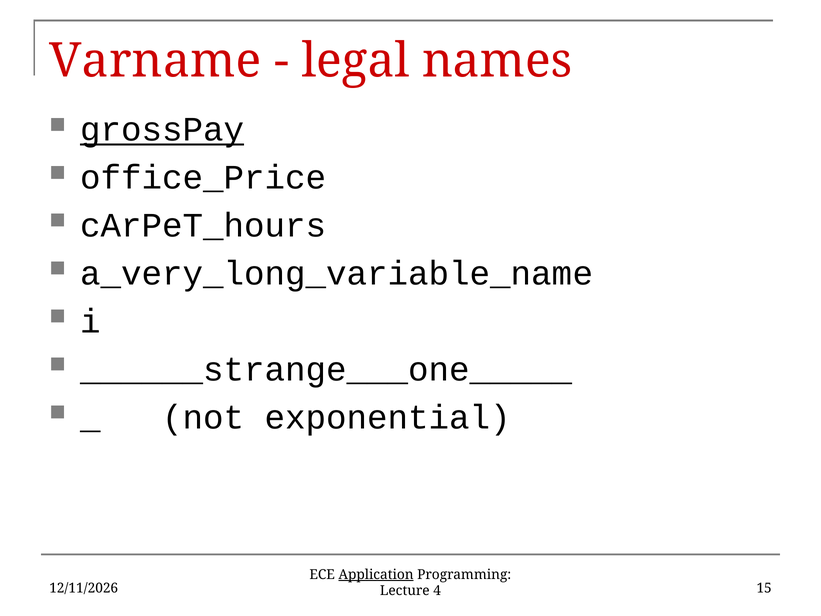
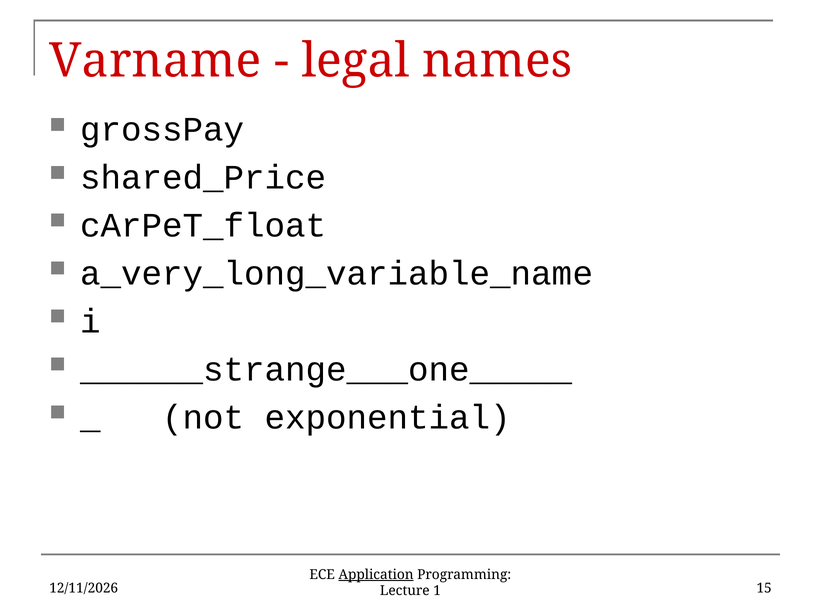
grossPay underline: present -> none
office_Price: office_Price -> shared_Price
cArPeT_hours: cArPeT_hours -> cArPeT_float
4: 4 -> 1
